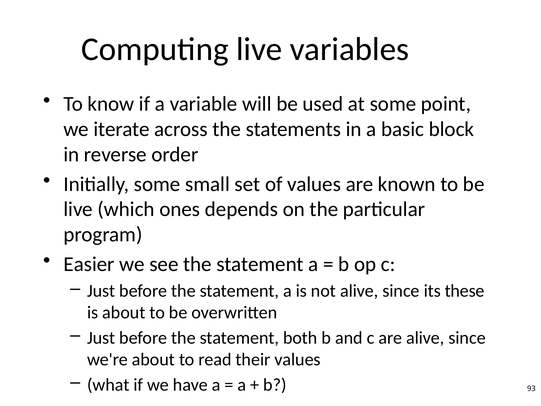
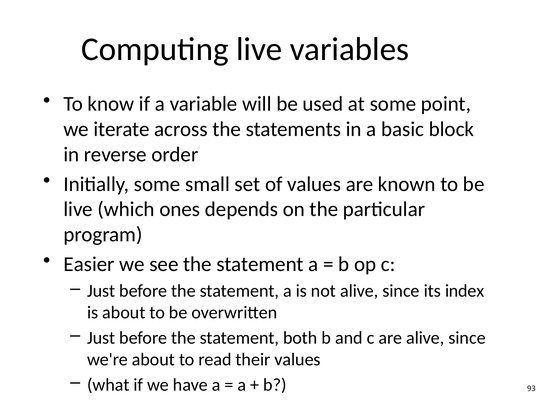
these: these -> index
